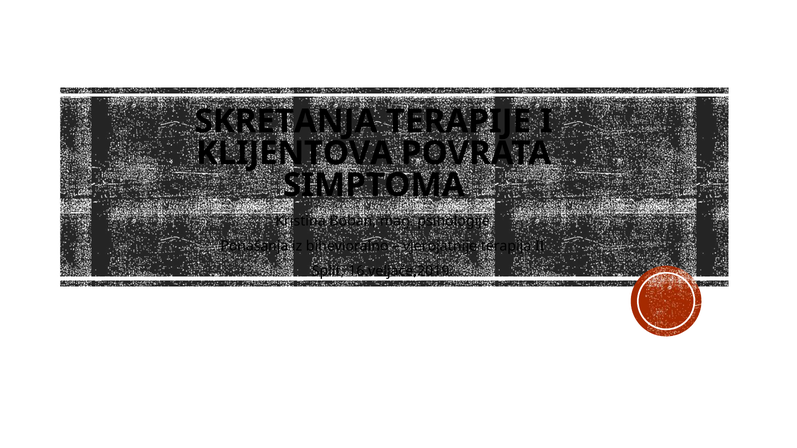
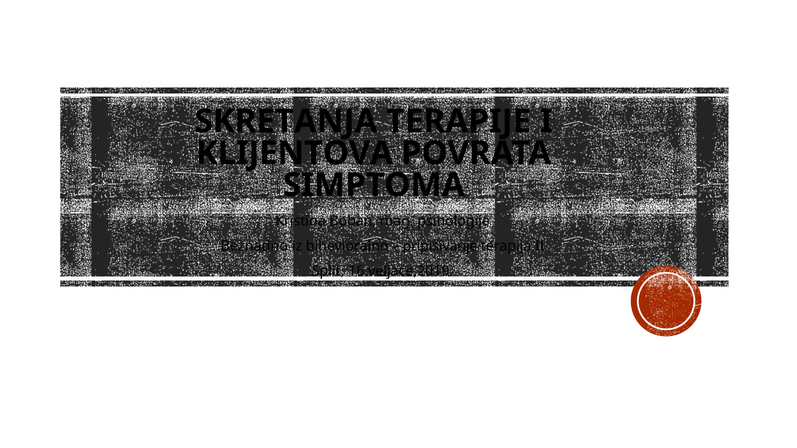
Ponašanja: Ponašanja -> Beznadno
vjerojatnije: vjerojatnije -> pripisivanje
